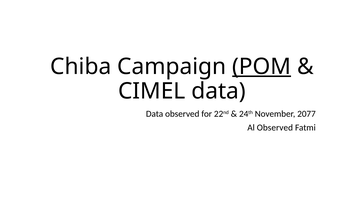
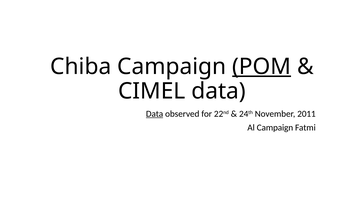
Data at (155, 114) underline: none -> present
2077: 2077 -> 2011
Al Observed: Observed -> Campaign
